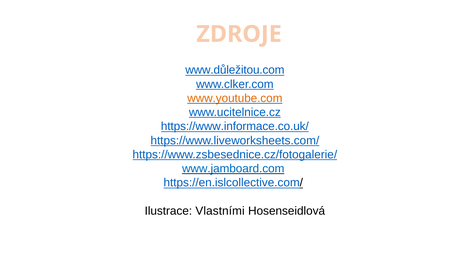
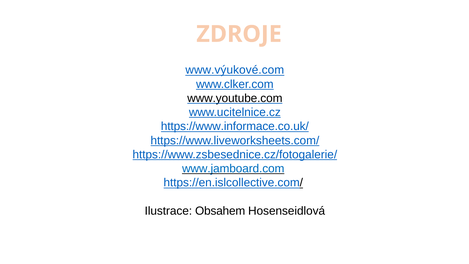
www.důležitou.com: www.důležitou.com -> www.výukové.com
www.youtube.com colour: orange -> black
Vlastními: Vlastními -> Obsahem
